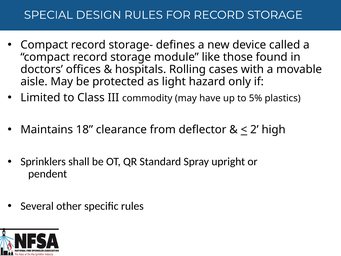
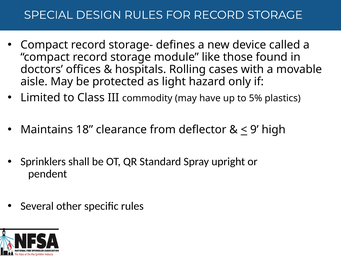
2: 2 -> 9
